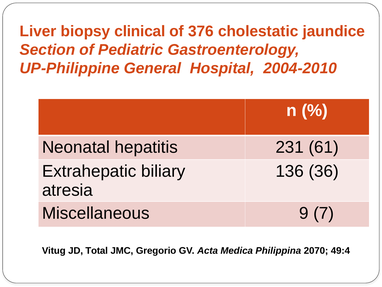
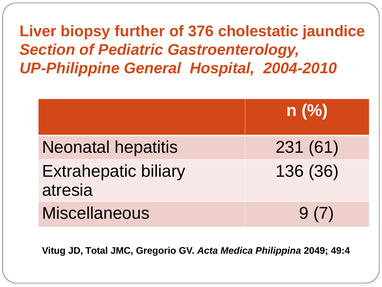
clinical: clinical -> further
2070: 2070 -> 2049
